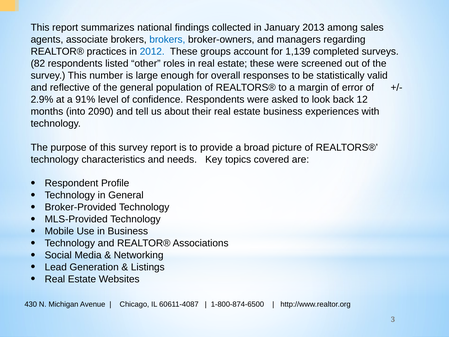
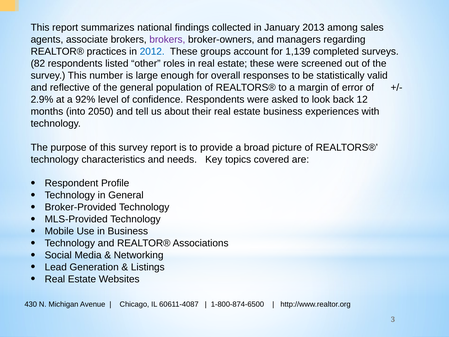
brokers at (167, 40) colour: blue -> purple
91%: 91% -> 92%
2090: 2090 -> 2050
